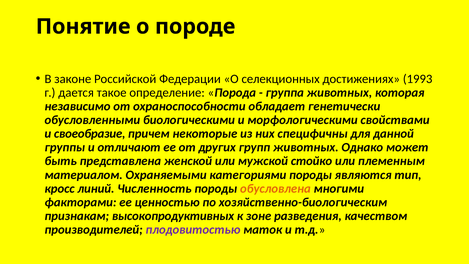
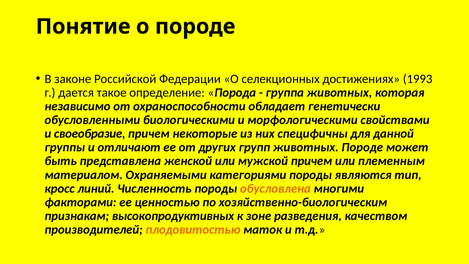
животных Однако: Однако -> Породе
мужской стойко: стойко -> причем
плодовитостью colour: purple -> orange
